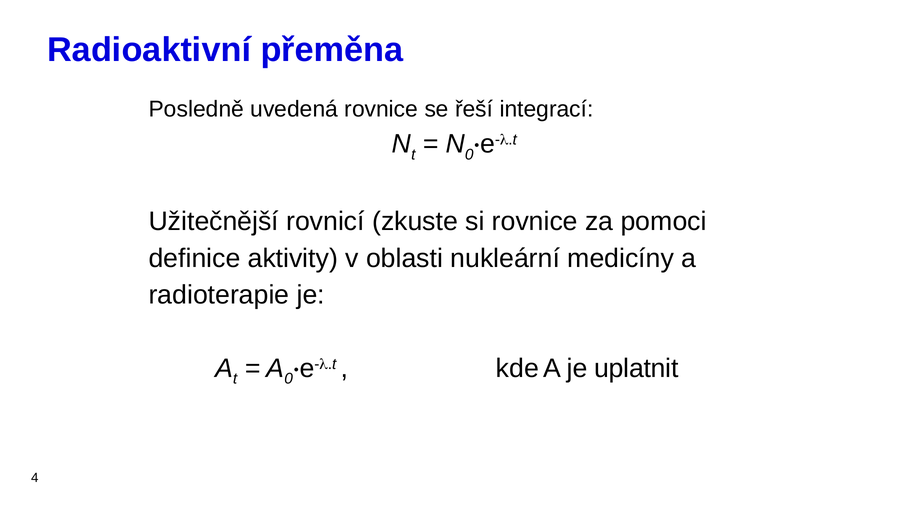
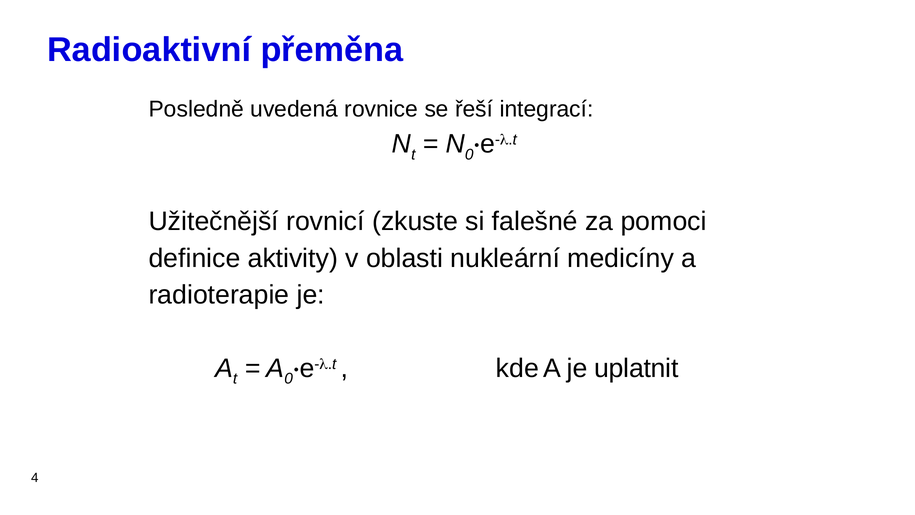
si rovnice: rovnice -> falešné
